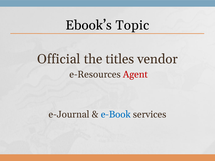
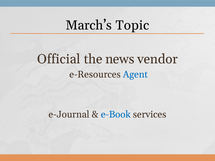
Ebook’s: Ebook’s -> March’s
titles: titles -> news
Agent colour: red -> blue
